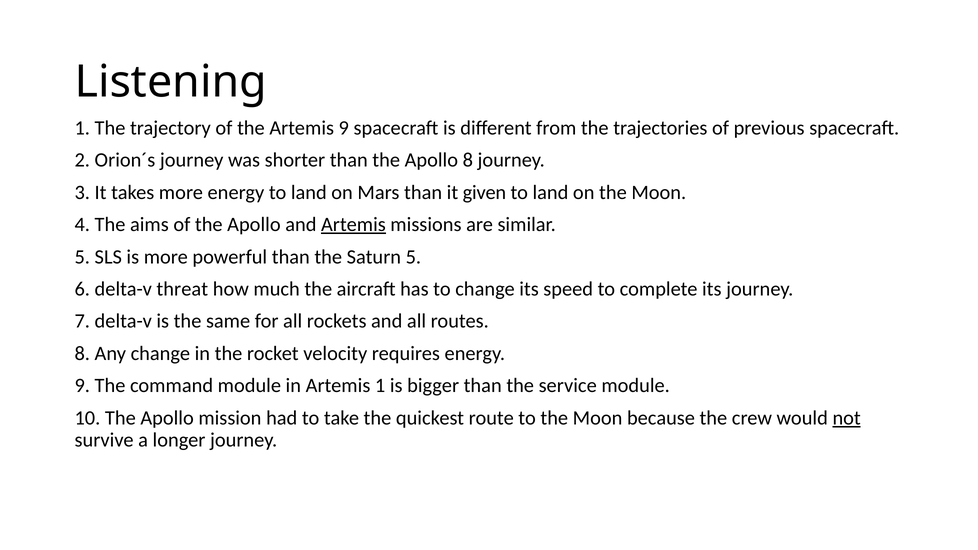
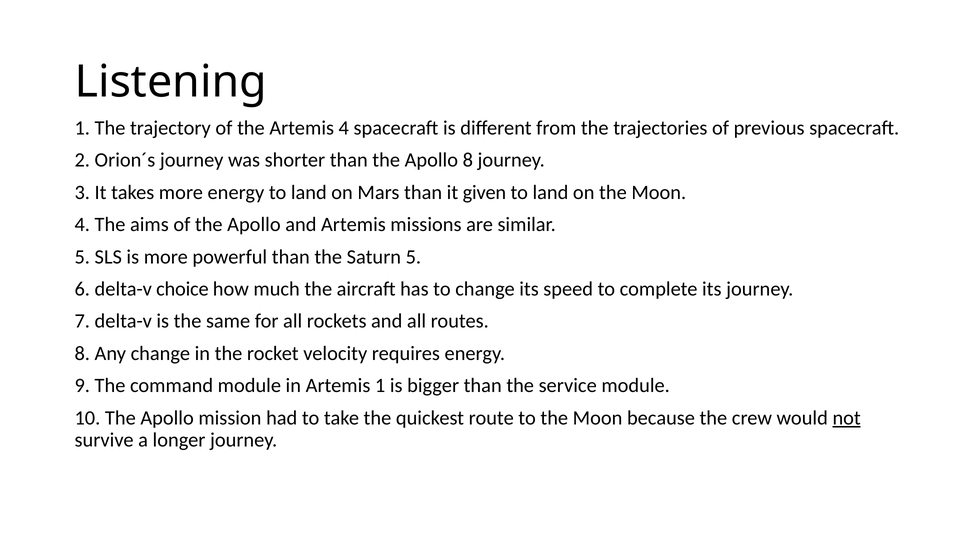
Artemis 9: 9 -> 4
Artemis at (353, 225) underline: present -> none
threat: threat -> choice
